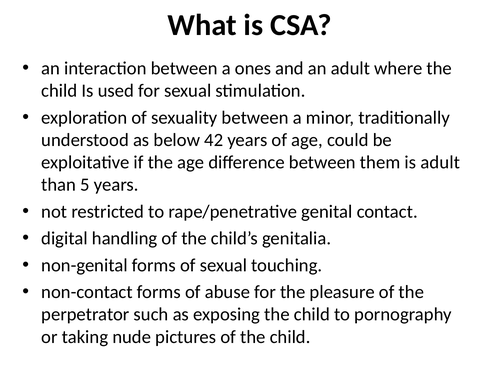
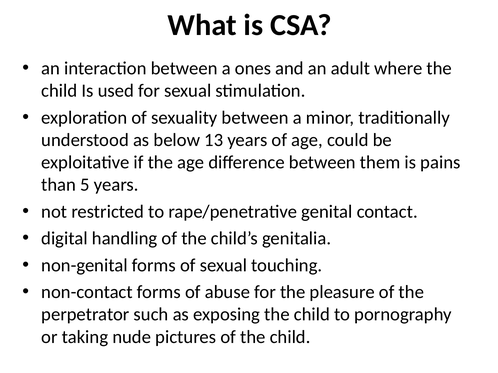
42: 42 -> 13
is adult: adult -> pains
